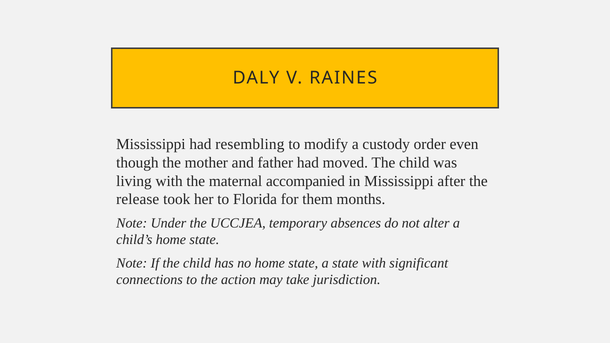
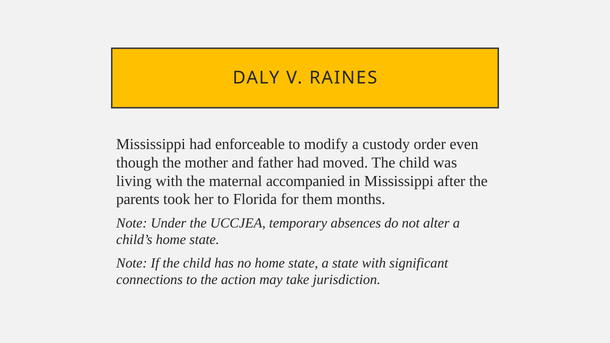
resembling: resembling -> enforceable
release: release -> parents
